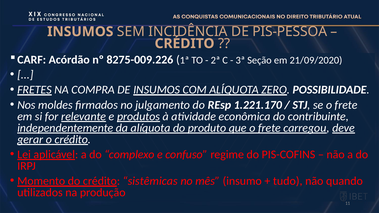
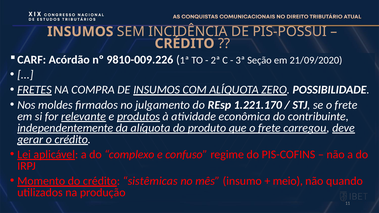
PIS-PESSOA: PIS-PESSOA -> PIS-POSSUI
8275-009.226: 8275-009.226 -> 9810-009.226
tudo: tudo -> meio
